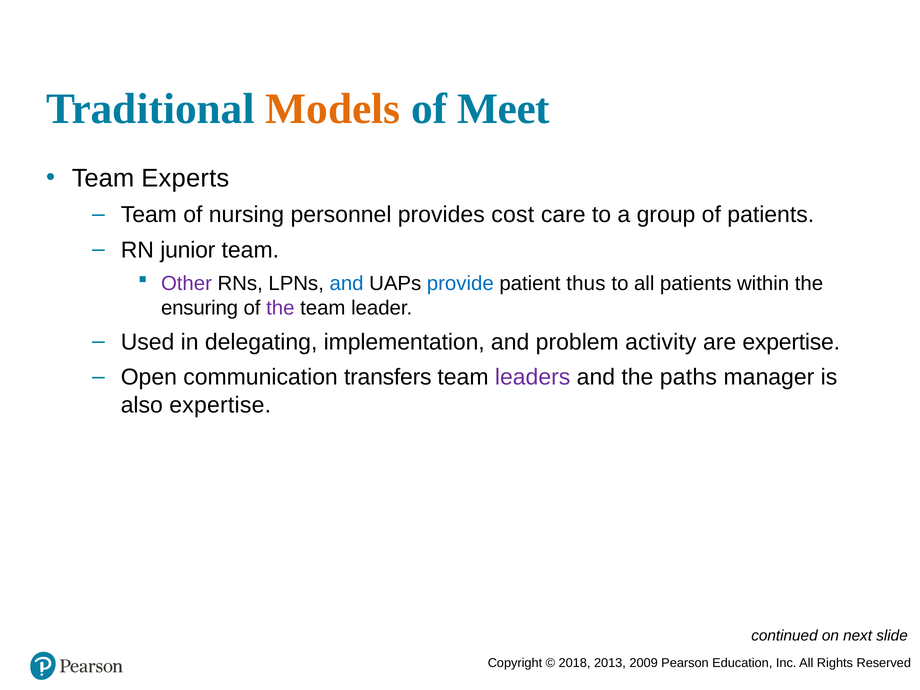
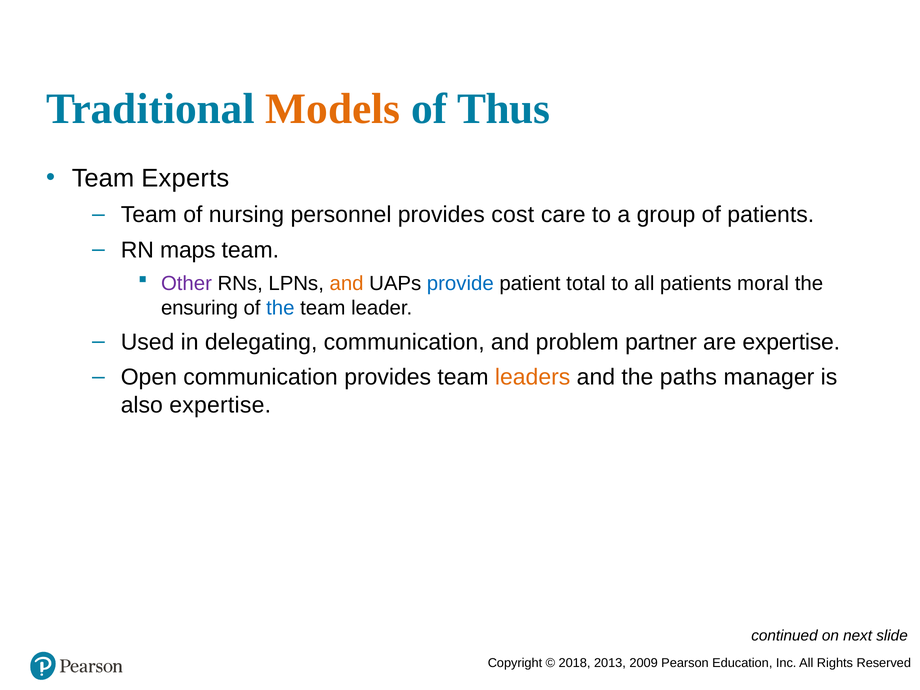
Meet: Meet -> Thus
junior: junior -> maps
and at (347, 284) colour: blue -> orange
thus: thus -> total
within: within -> moral
the at (280, 308) colour: purple -> blue
delegating implementation: implementation -> communication
activity: activity -> partner
communication transfers: transfers -> provides
leaders colour: purple -> orange
